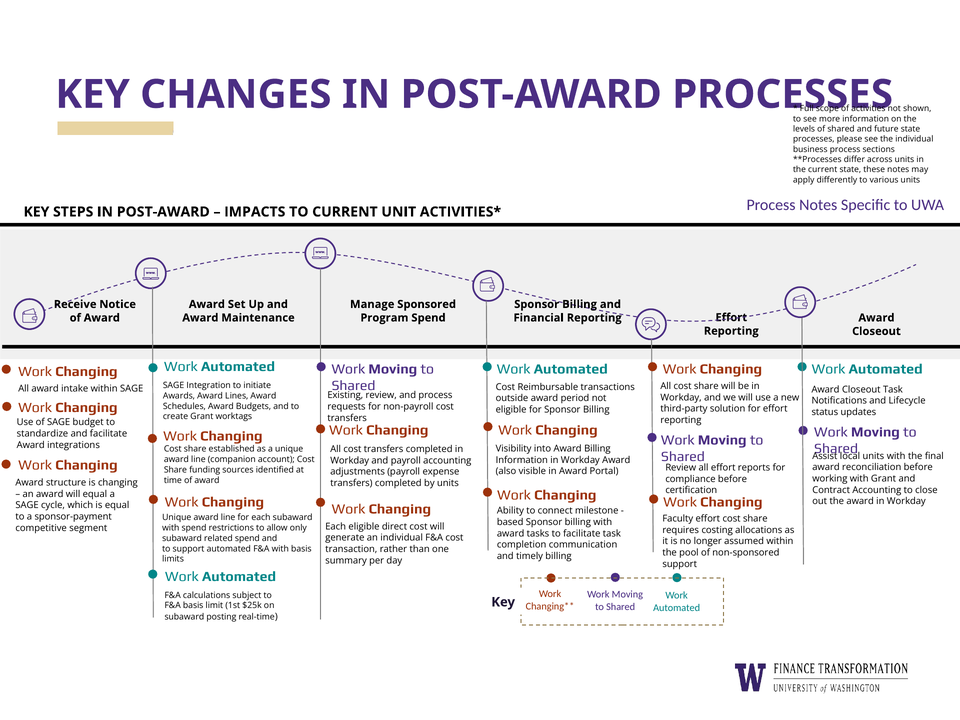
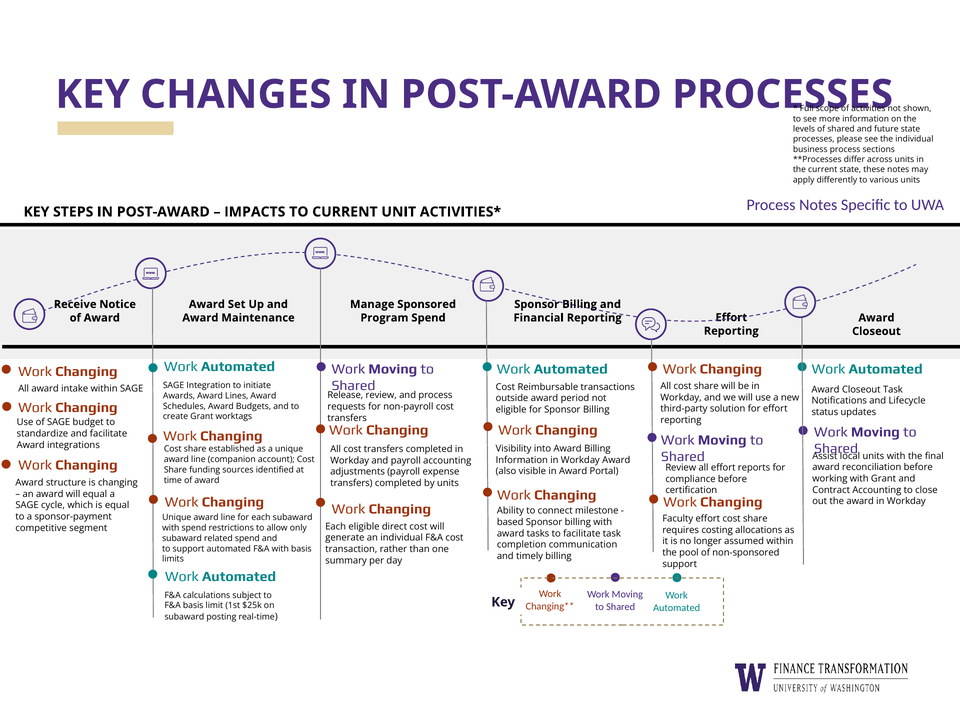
Existing: Existing -> Release
